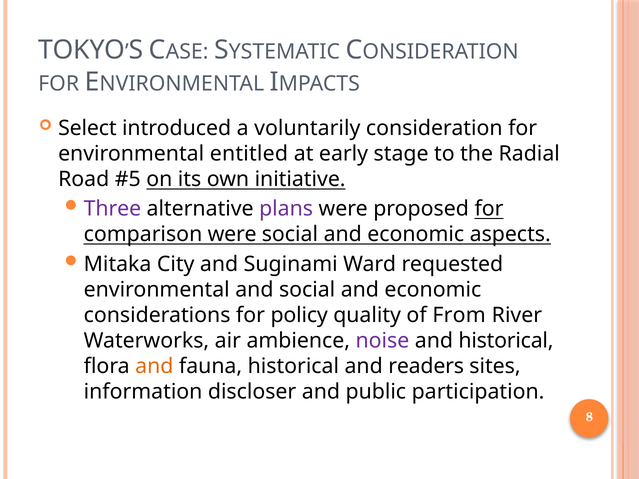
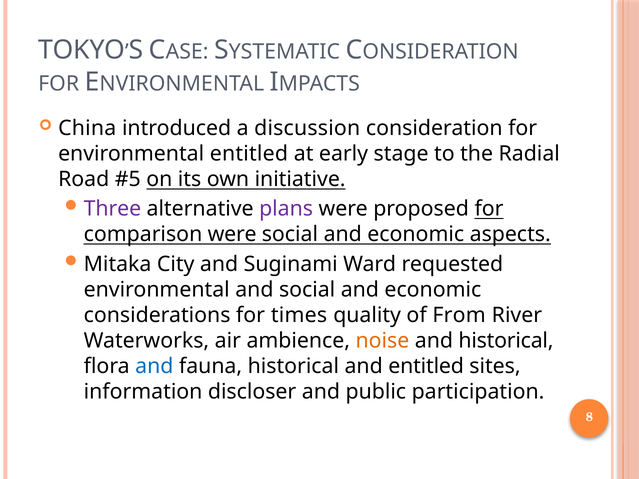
Select: Select -> China
voluntarily: voluntarily -> discussion
policy: policy -> times
noise colour: purple -> orange
and at (154, 367) colour: orange -> blue
and readers: readers -> entitled
